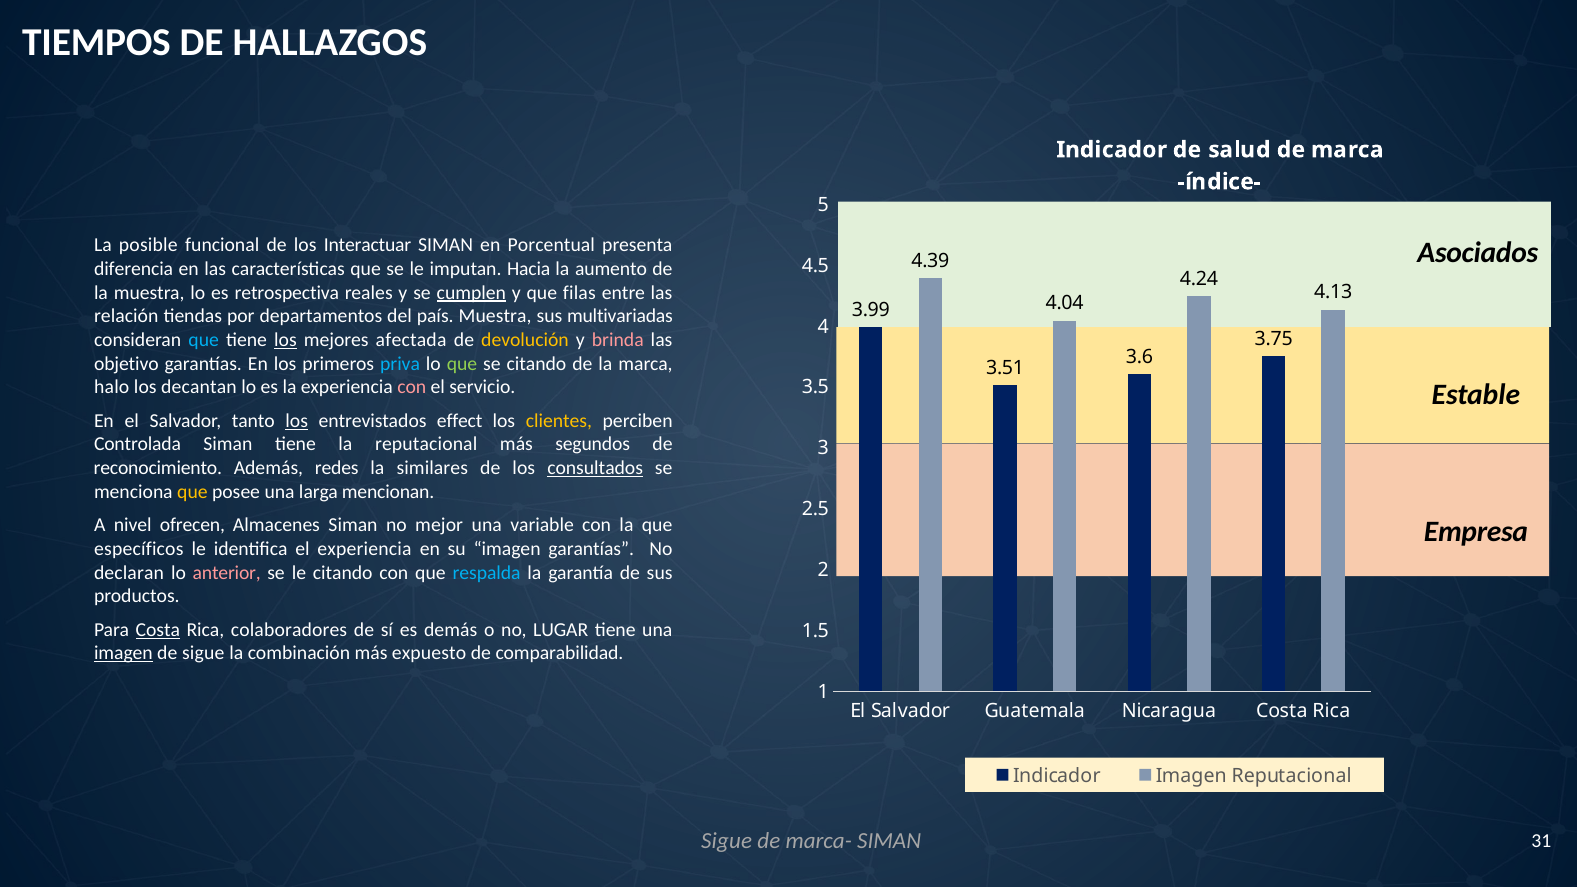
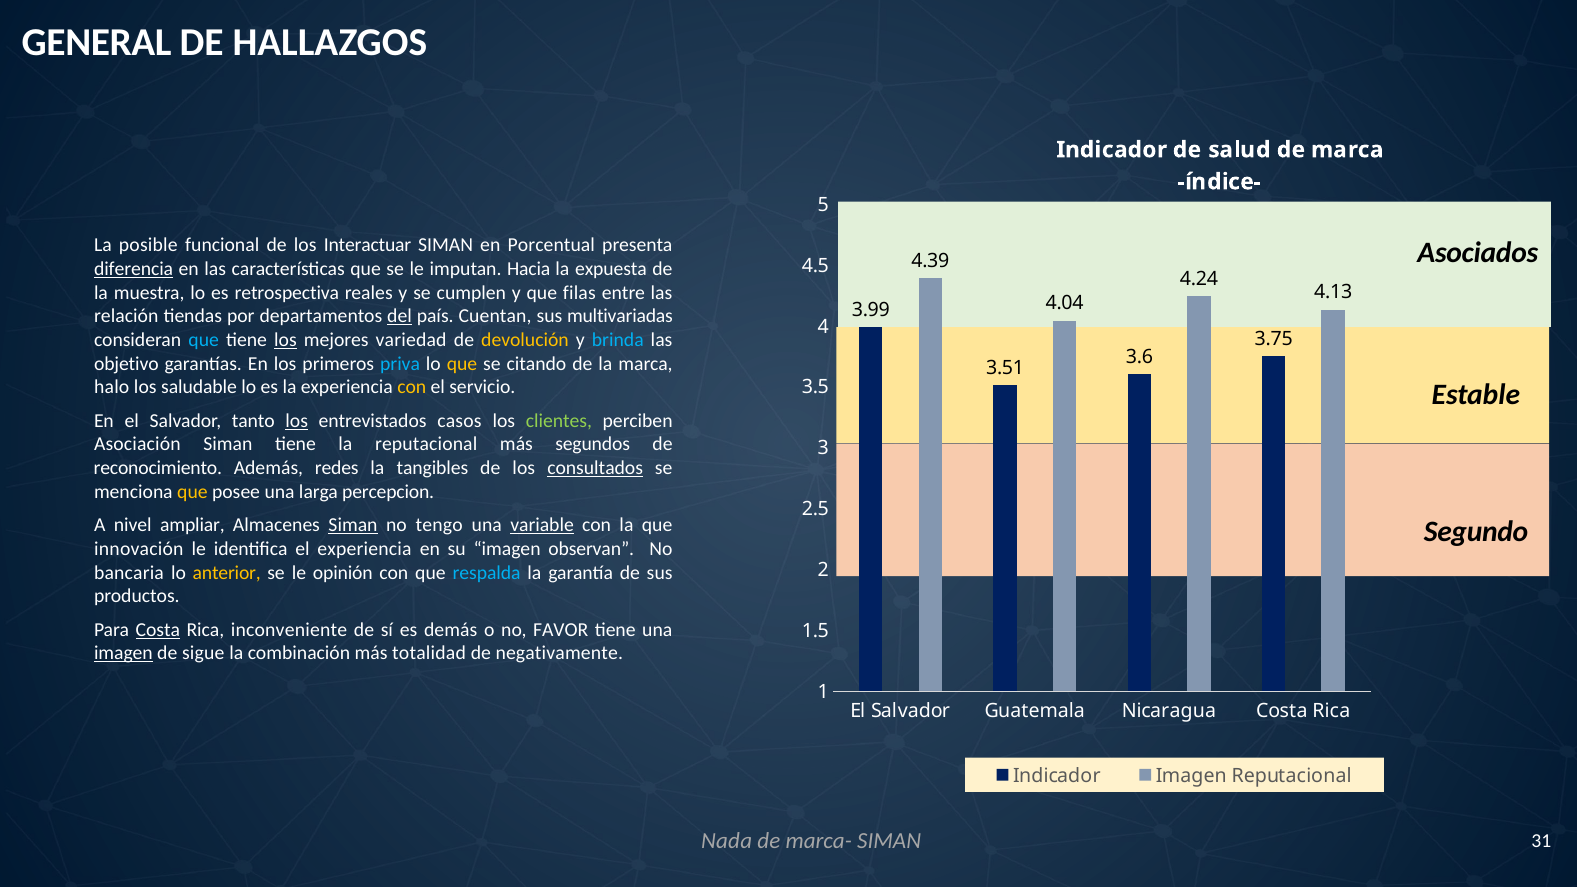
TIEMPOS: TIEMPOS -> GENERAL
diferencia underline: none -> present
aumento: aumento -> expuesta
cumplen underline: present -> none
del underline: none -> present
país Muestra: Muestra -> Cuentan
afectada: afectada -> variedad
brinda colour: pink -> light blue
que at (462, 364) colour: light green -> yellow
decantan: decantan -> saludable
con at (412, 387) colour: pink -> yellow
effect: effect -> casos
clientes colour: yellow -> light green
Controlada: Controlada -> Asociación
similares: similares -> tangibles
mencionan: mencionan -> percepcion
ofrecen: ofrecen -> ampliar
Siman at (353, 525) underline: none -> present
mejor: mejor -> tengo
variable underline: none -> present
Empresa: Empresa -> Segundo
específicos: específicos -> innovación
imagen garantías: garantías -> observan
declaran: declaran -> bancaria
anterior colour: pink -> yellow
le citando: citando -> opinión
colaboradores: colaboradores -> inconveniente
LUGAR: LUGAR -> FAVOR
expuesto: expuesto -> totalidad
comparabilidad: comparabilidad -> negativamente
Sigue at (727, 841): Sigue -> Nada
